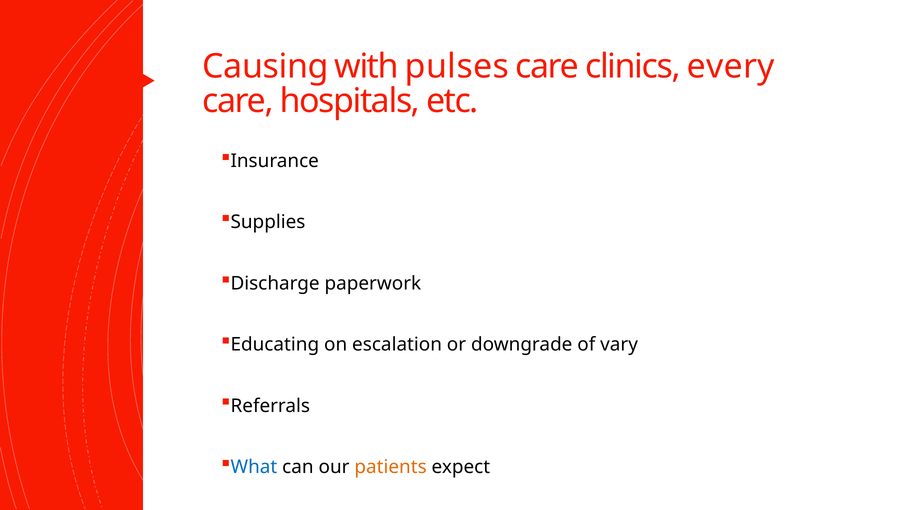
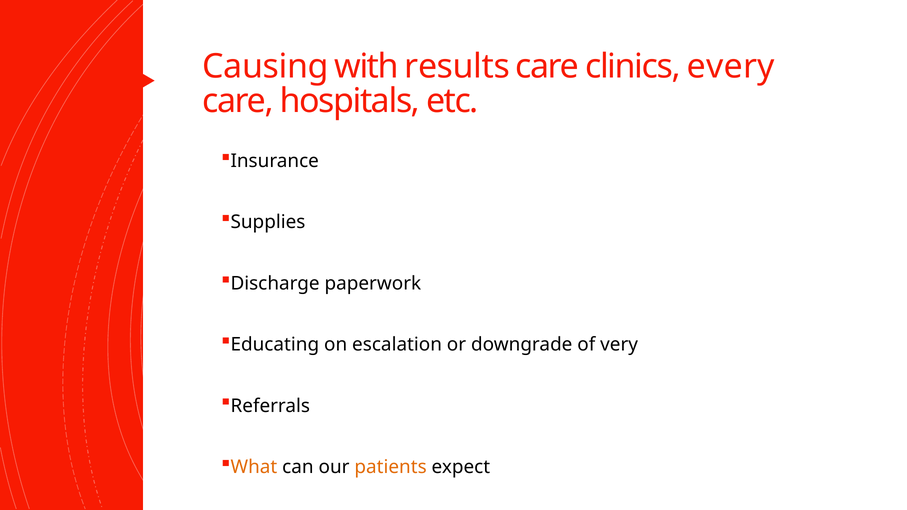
pulses: pulses -> results
vary: vary -> very
What colour: blue -> orange
